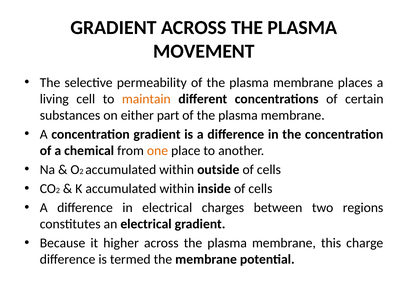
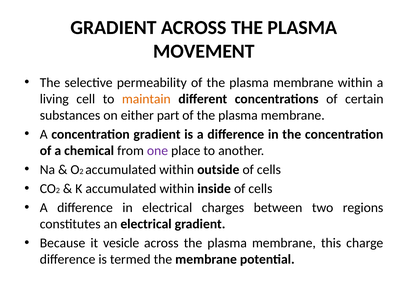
membrane places: places -> within
one colour: orange -> purple
higher: higher -> vesicle
